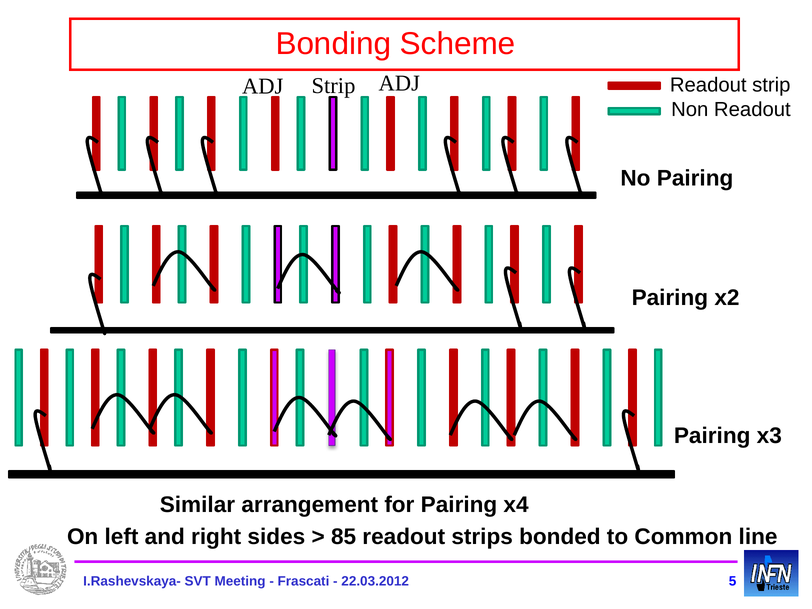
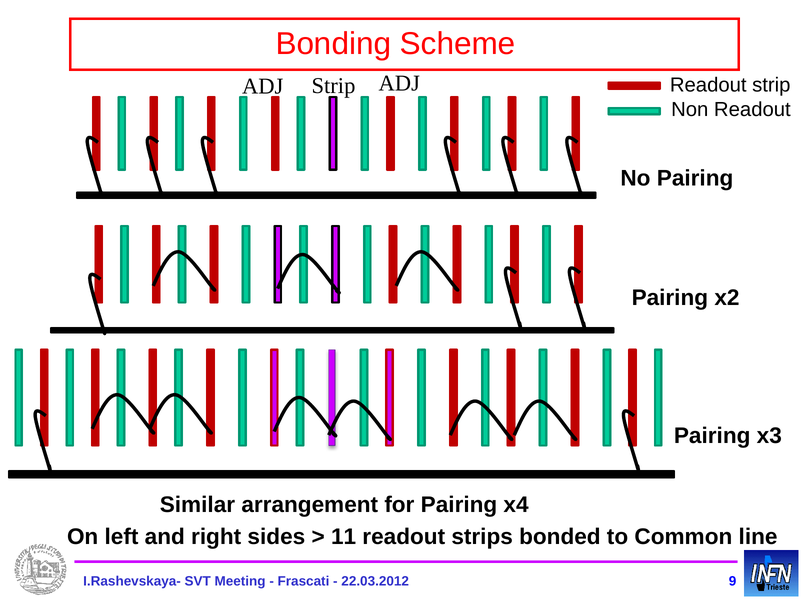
85: 85 -> 11
5: 5 -> 9
